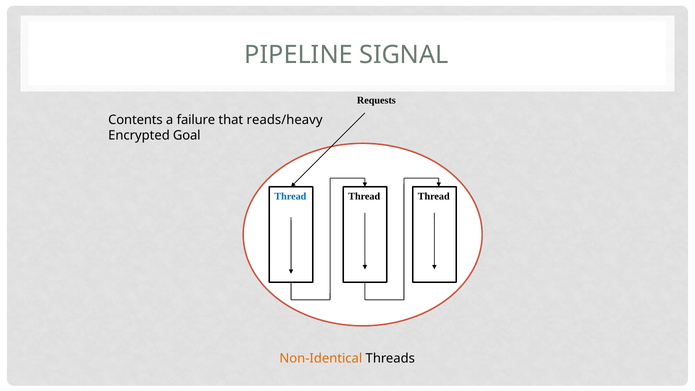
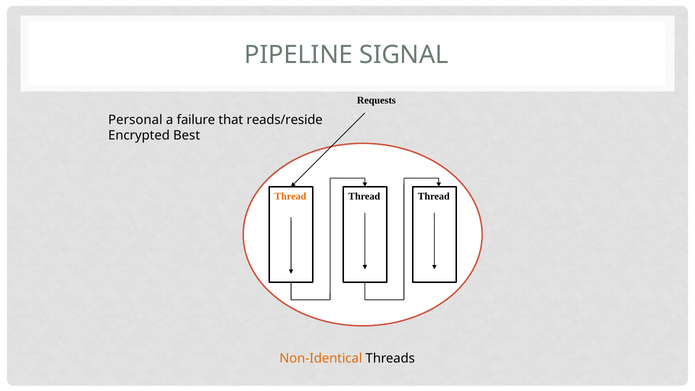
Contents: Contents -> Personal
reads/heavy: reads/heavy -> reads/reside
Goal: Goal -> Best
Thread at (290, 196) colour: blue -> orange
